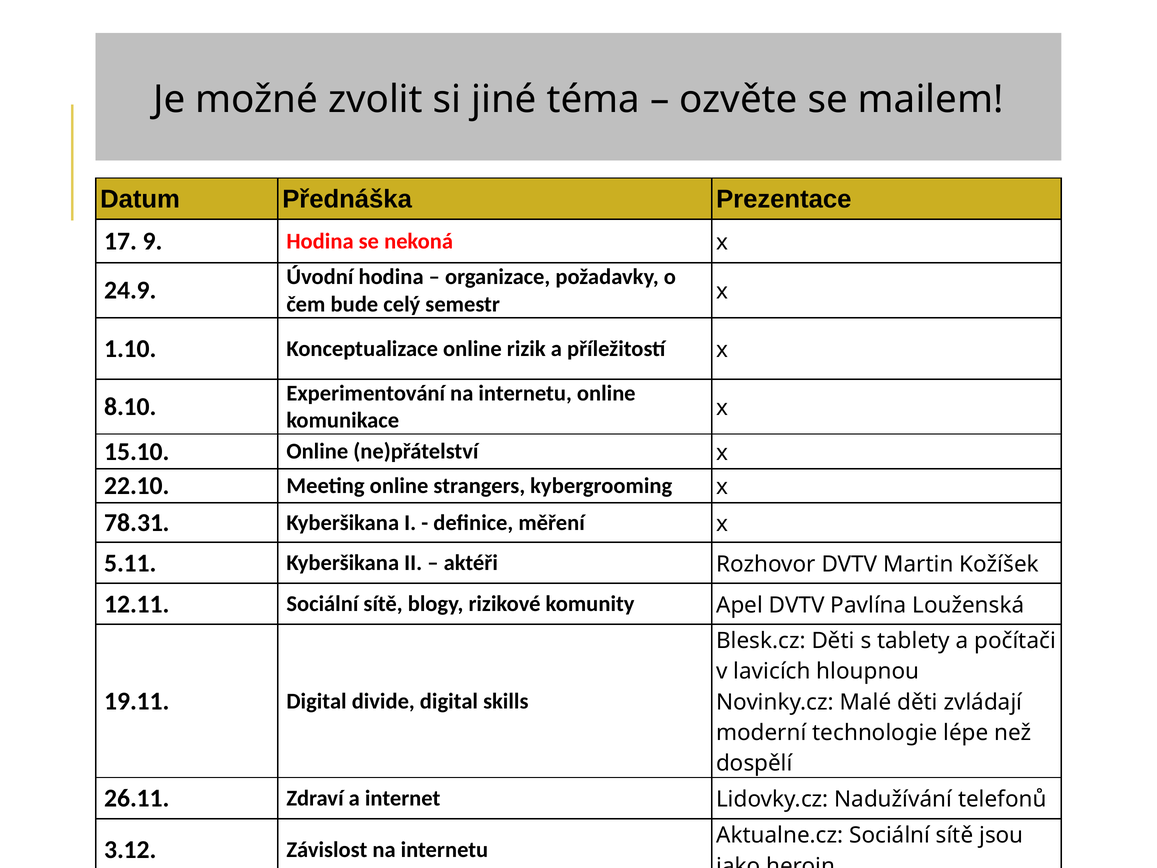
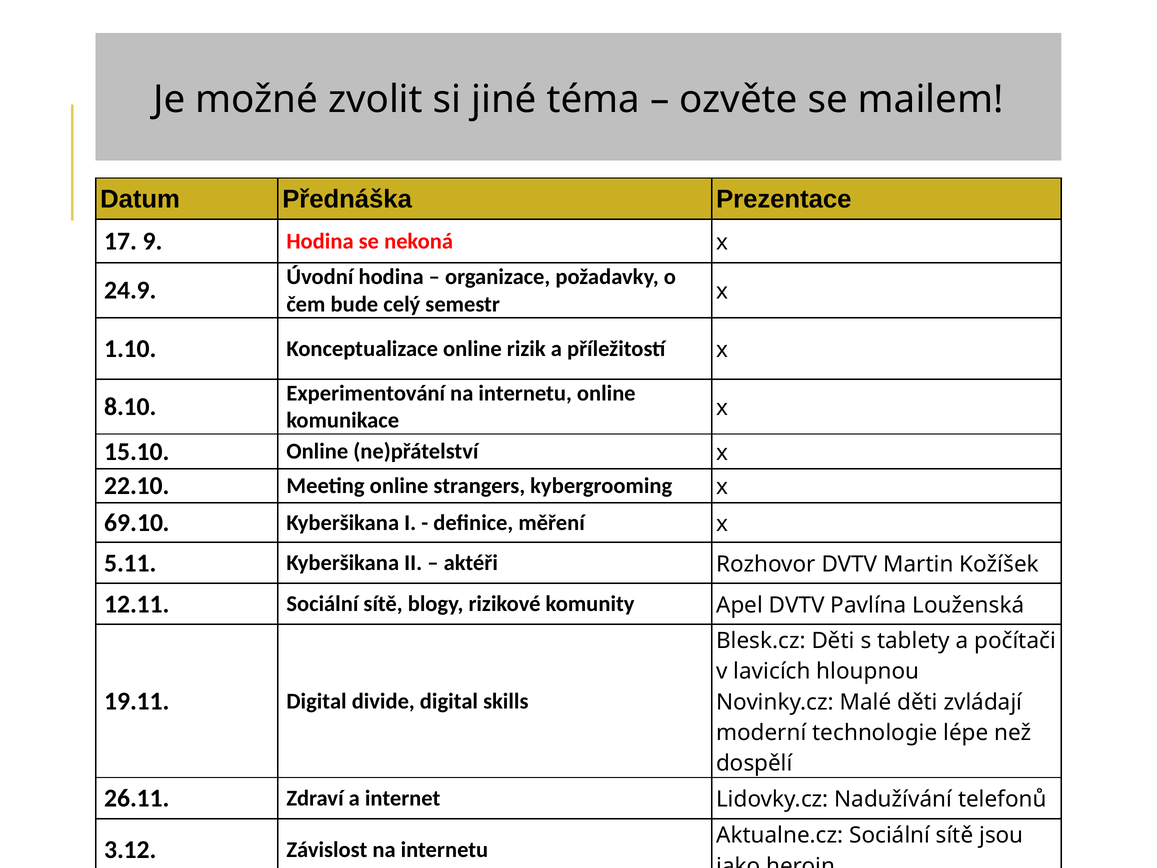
78.31: 78.31 -> 69.10
